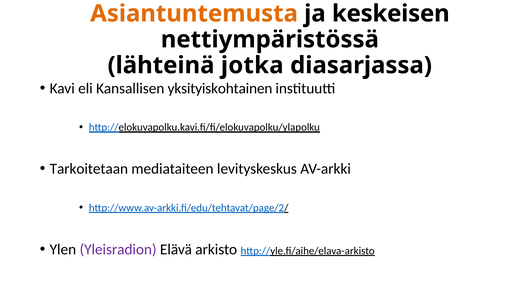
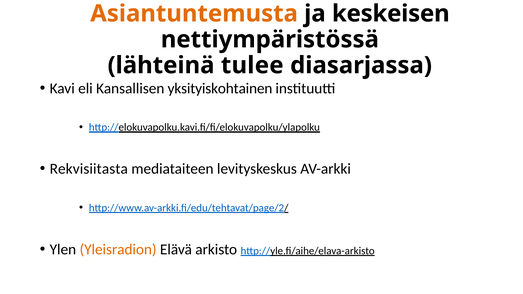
jotka: jotka -> tulee
Tarkoitetaan: Tarkoitetaan -> Rekvisiitasta
Yleisradion colour: purple -> orange
